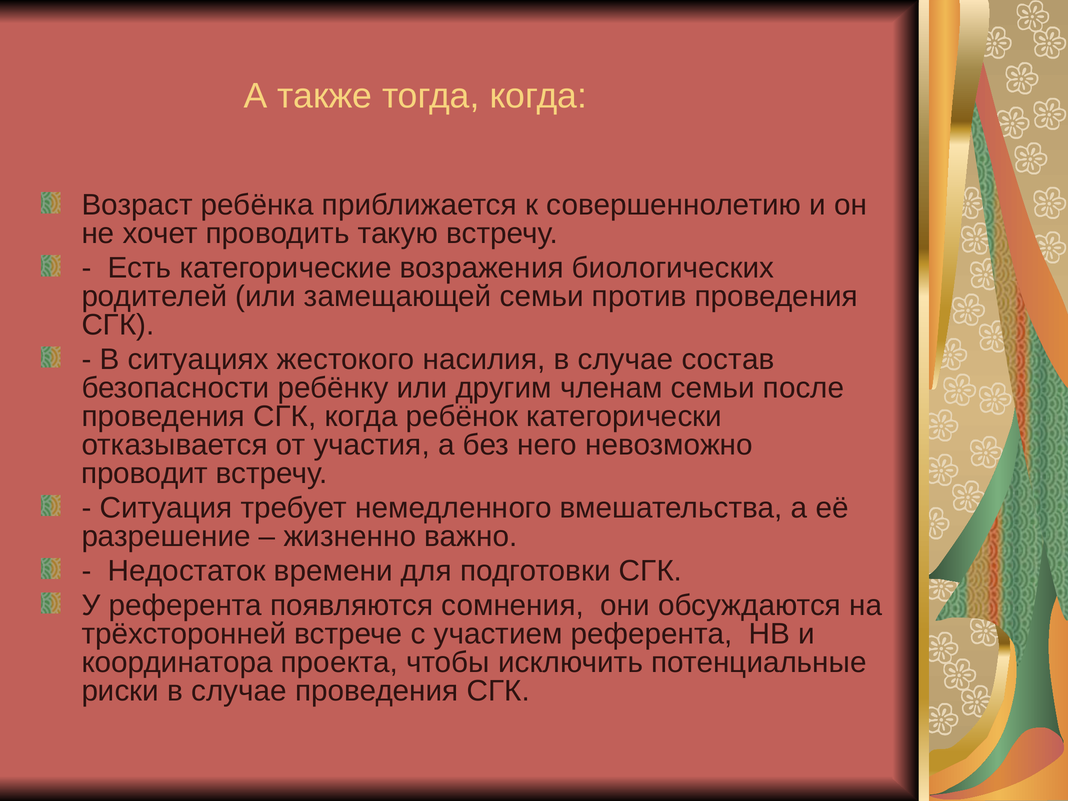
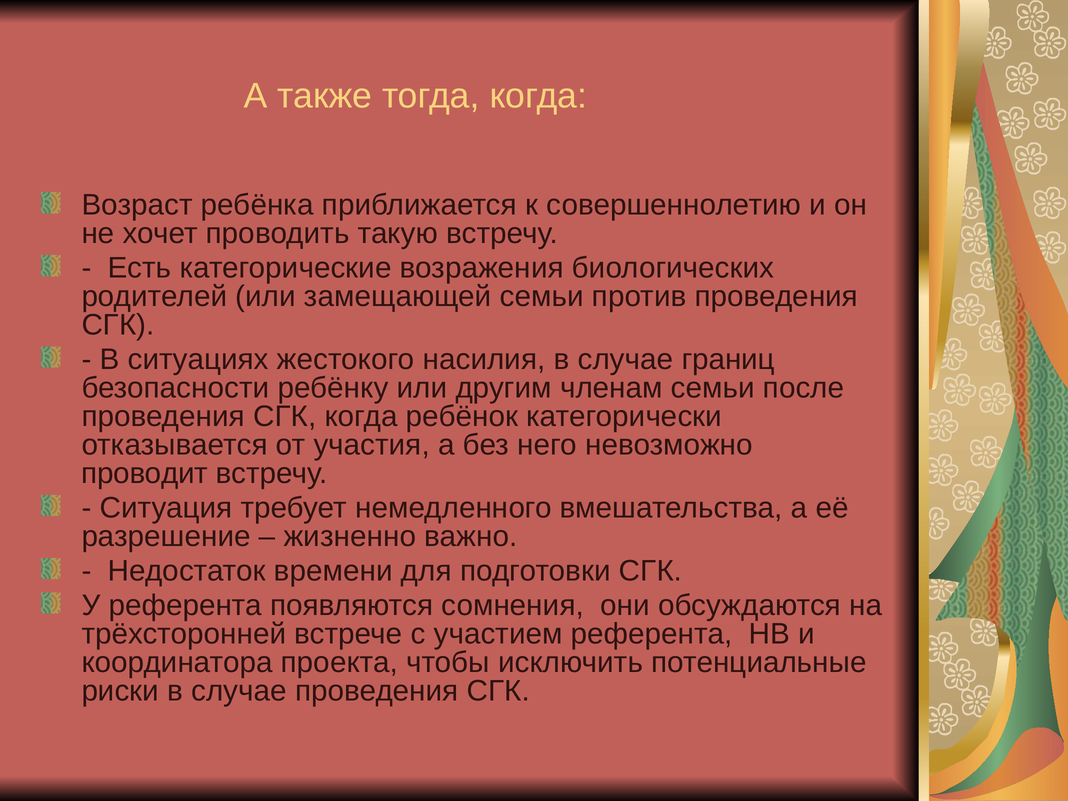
состав: состав -> границ
